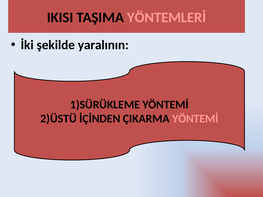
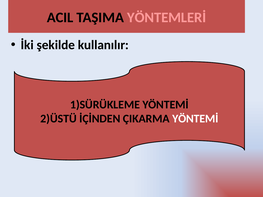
IKISI: IKISI -> ACIL
yaralının: yaralının -> kullanılır
YÖNTEMİ at (195, 119) colour: pink -> white
